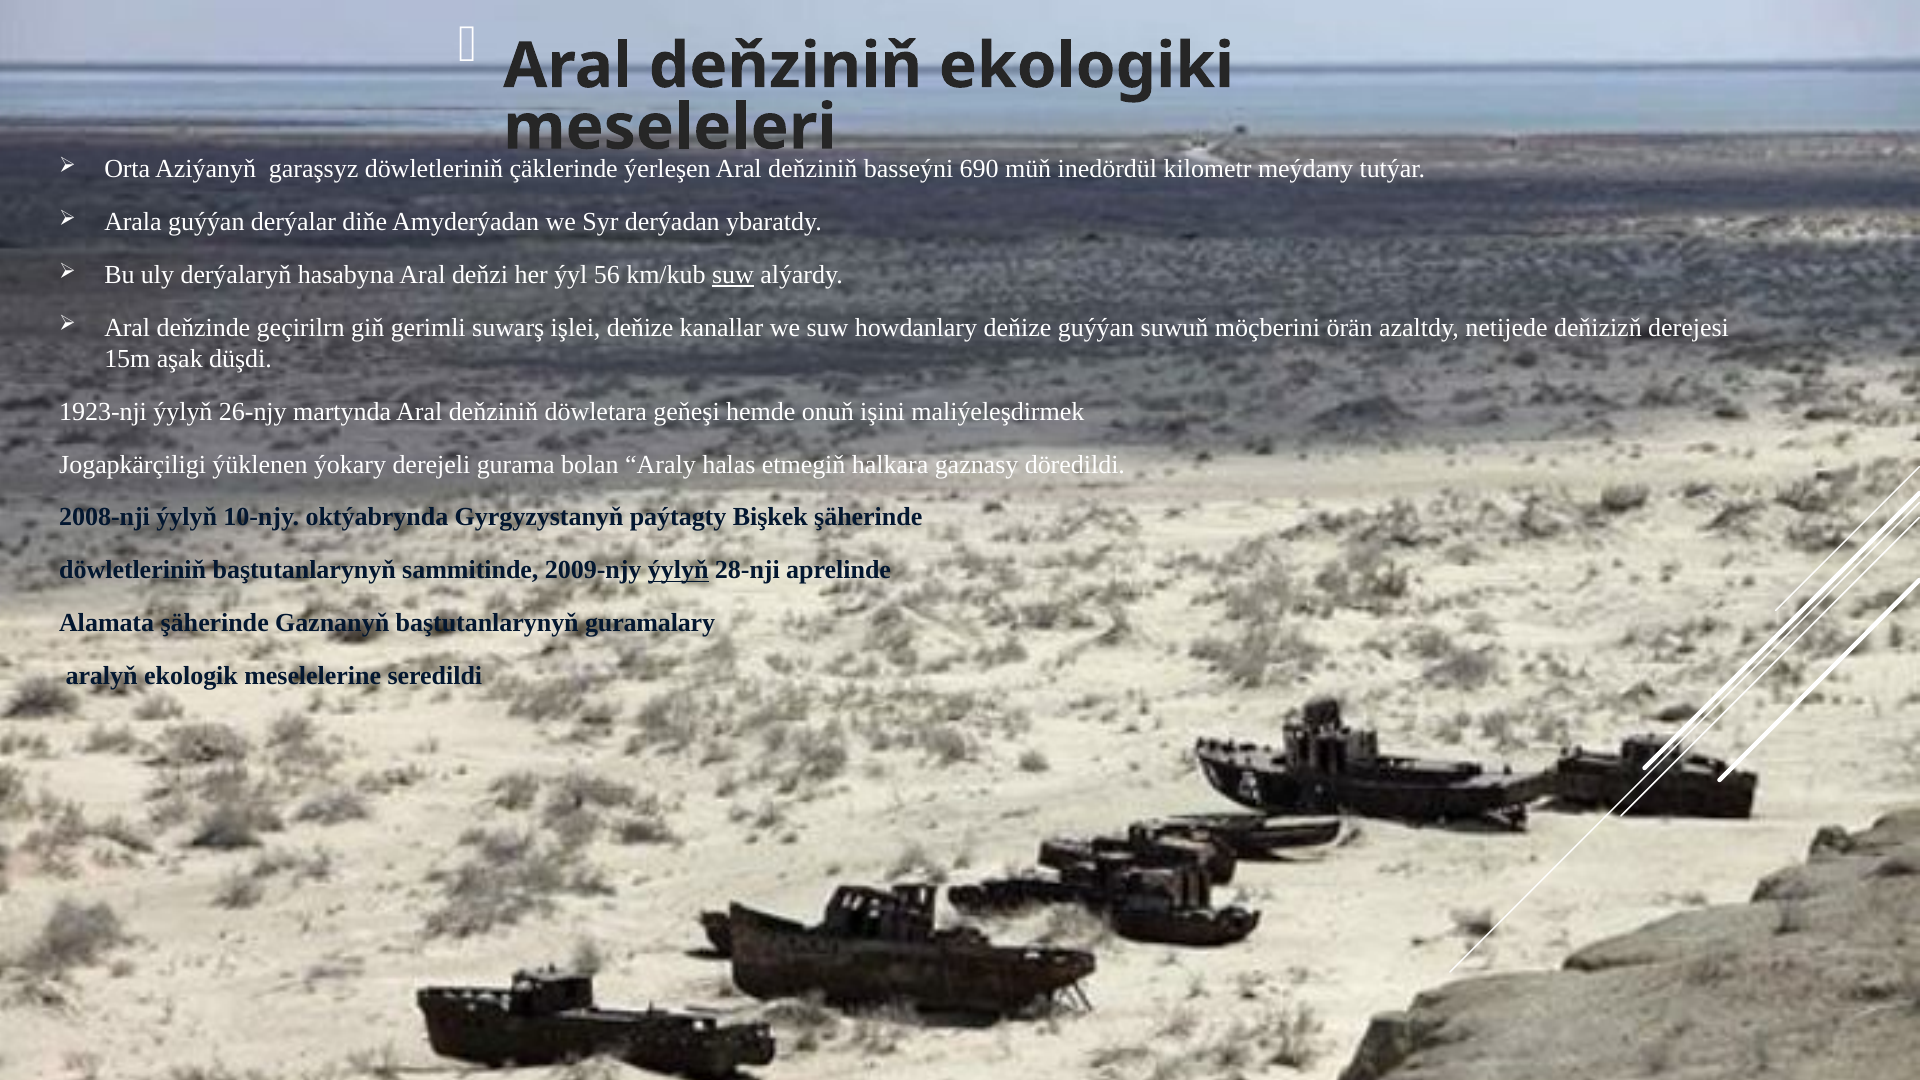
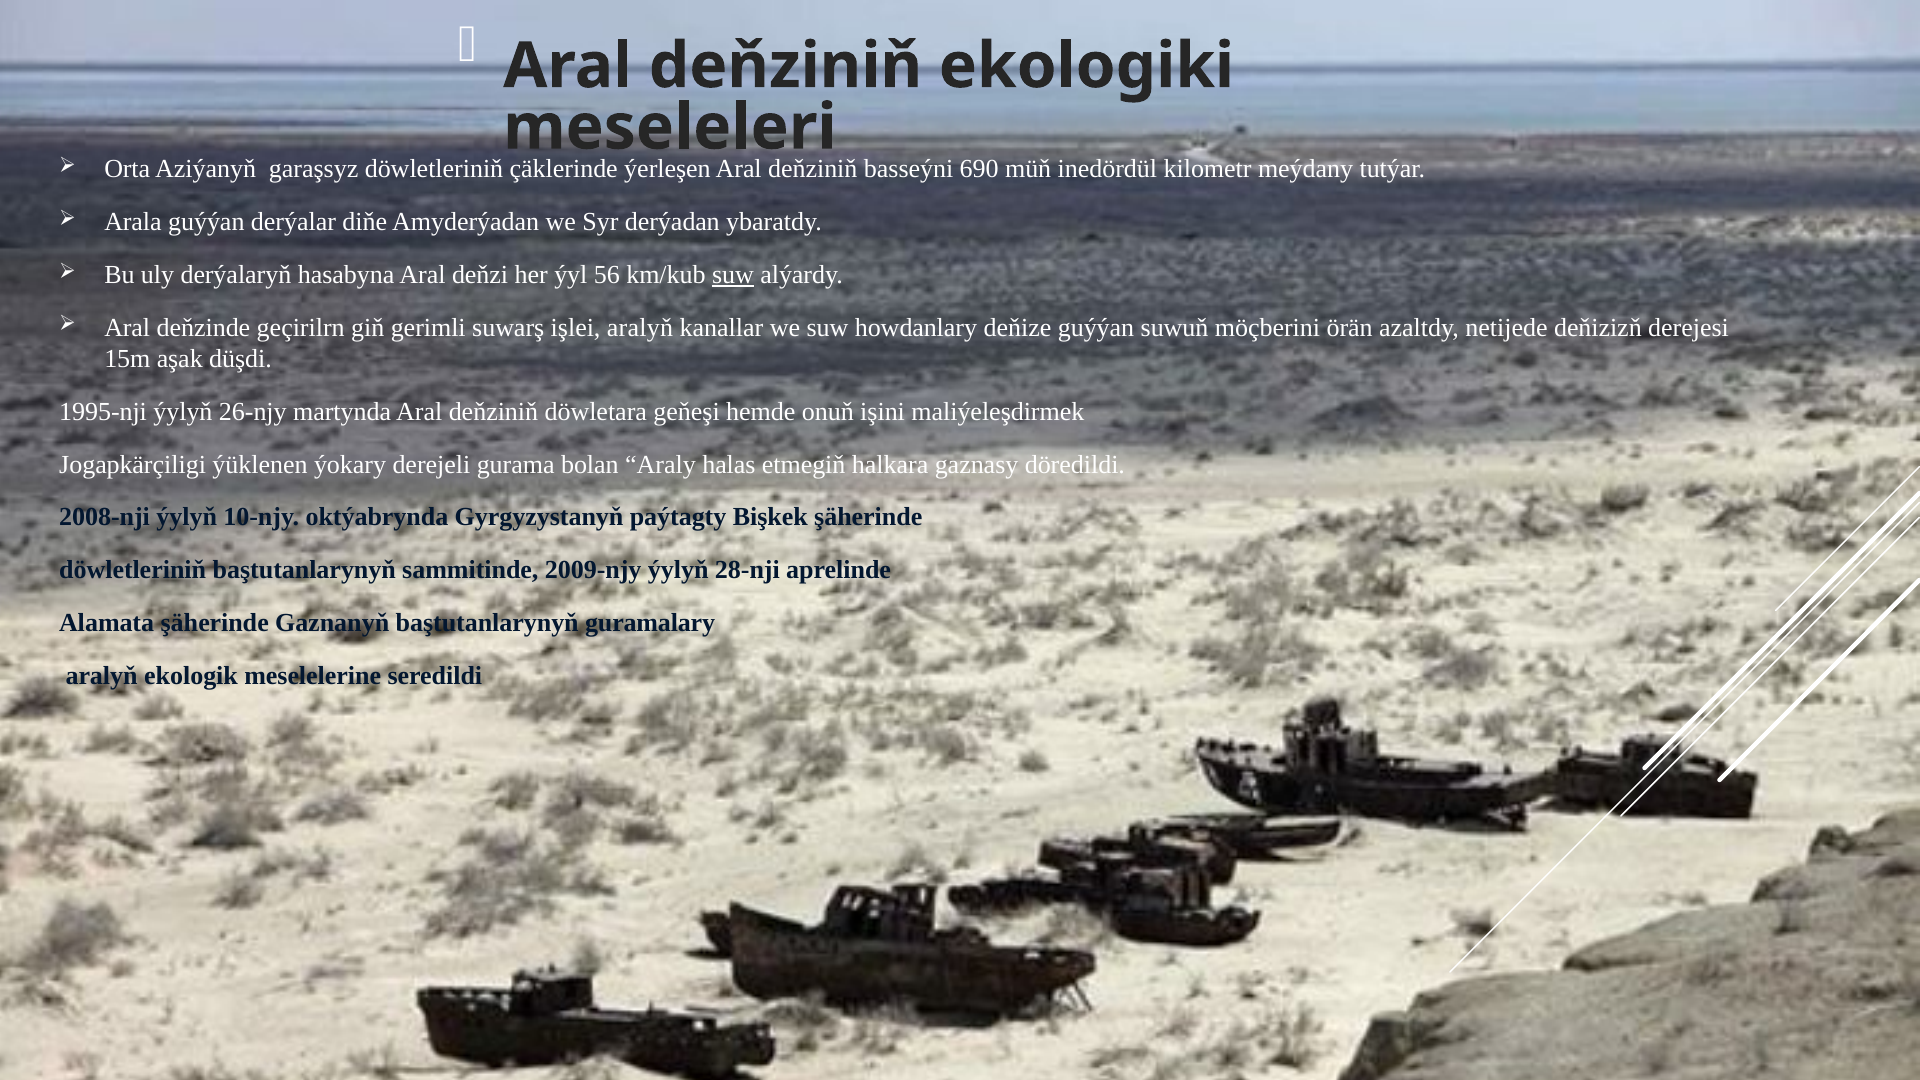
işlei deňize: deňize -> aralyň
1923-nji: 1923-nji -> 1995-nji
ýylyň at (678, 570) underline: present -> none
